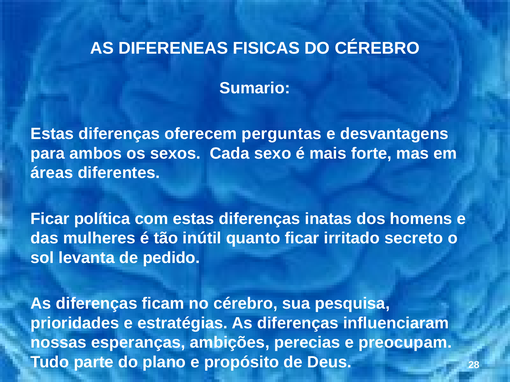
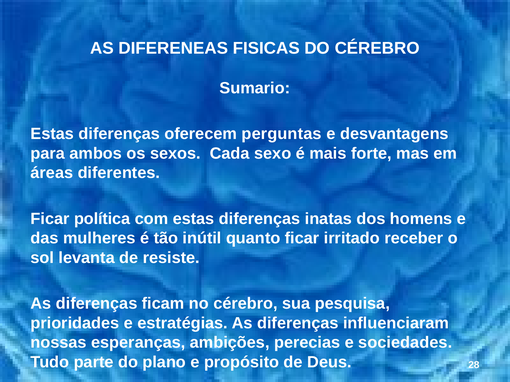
secreto: secreto -> receber
pedido: pedido -> resiste
preocupam: preocupam -> sociedades
